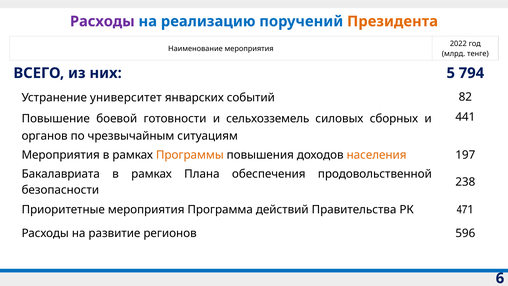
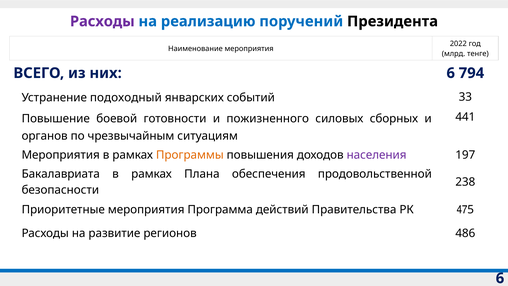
Президента colour: orange -> black
них 5: 5 -> 6
университет: университет -> подоходный
82: 82 -> 33
сельхозземель: сельхозземель -> пожизненного
населения colour: orange -> purple
1: 1 -> 5
596: 596 -> 486
